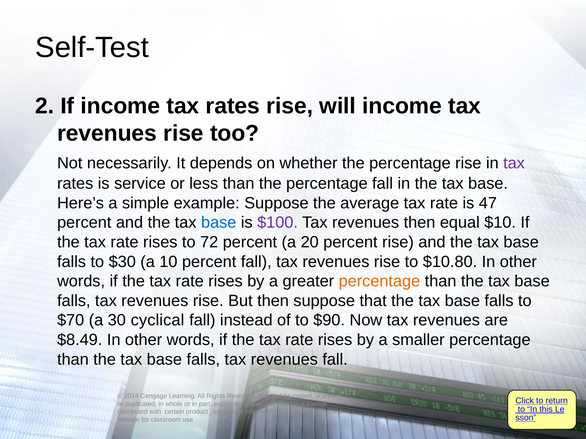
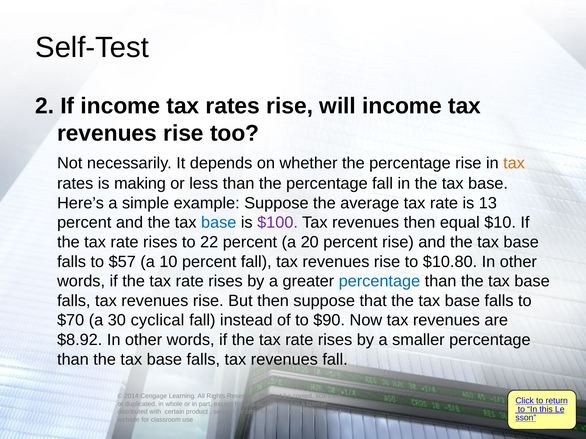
tax at (514, 163) colour: purple -> orange
is service: service -> making
47: 47 -> 13
72: 72 -> 22
$30: $30 -> $57
percentage at (379, 282) colour: orange -> blue
$8.49: $8.49 -> $8.92
